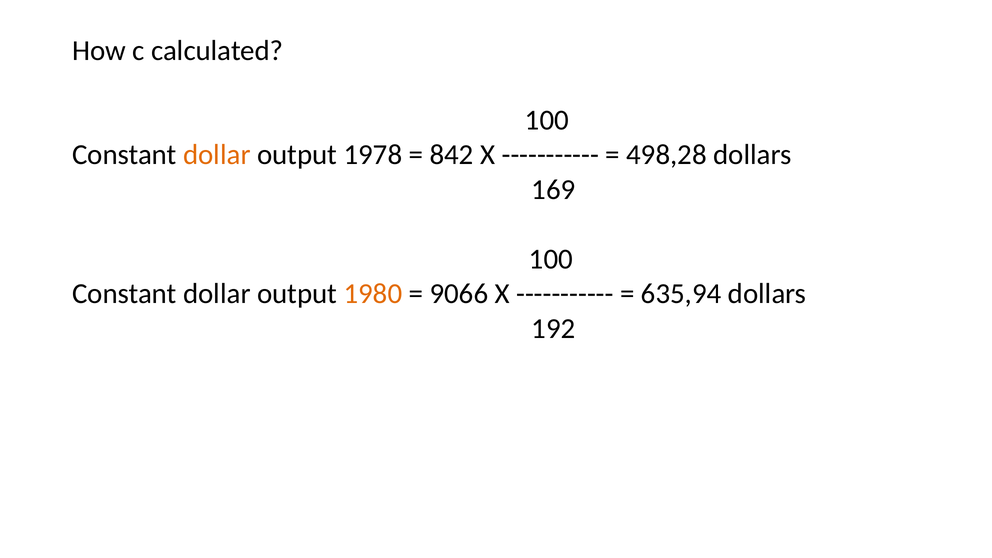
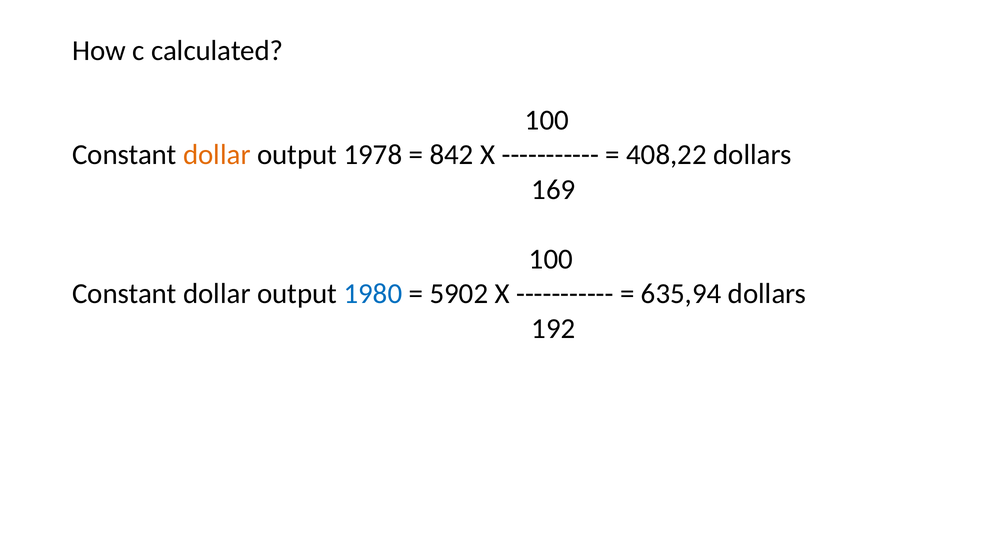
498,28: 498,28 -> 408,22
1980 colour: orange -> blue
9066: 9066 -> 5902
